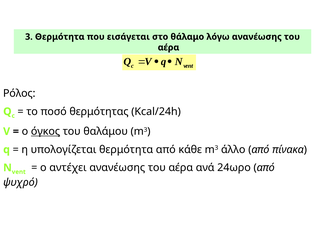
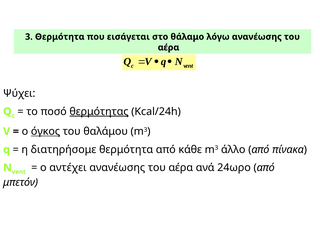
Ρόλος: Ρόλος -> Ψύχει
θερμότητας underline: none -> present
υπολογίζεται: υπολογίζεται -> διατηρήσομε
ψυχρό: ψυχρό -> μπετόν
